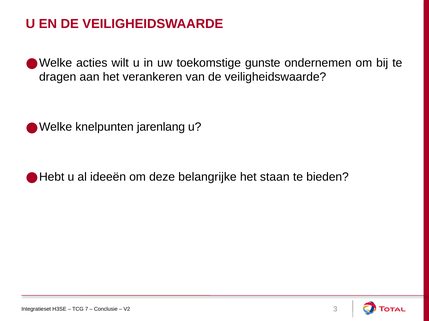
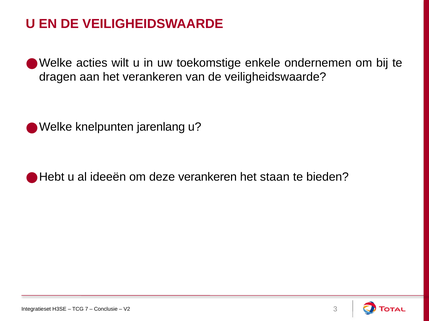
gunste: gunste -> enkele
deze belangrijke: belangrijke -> verankeren
